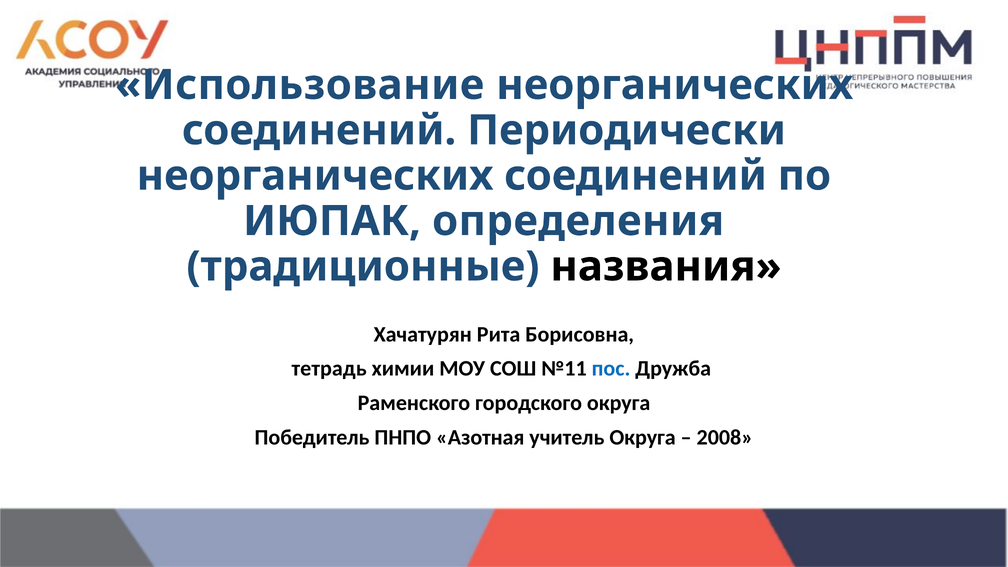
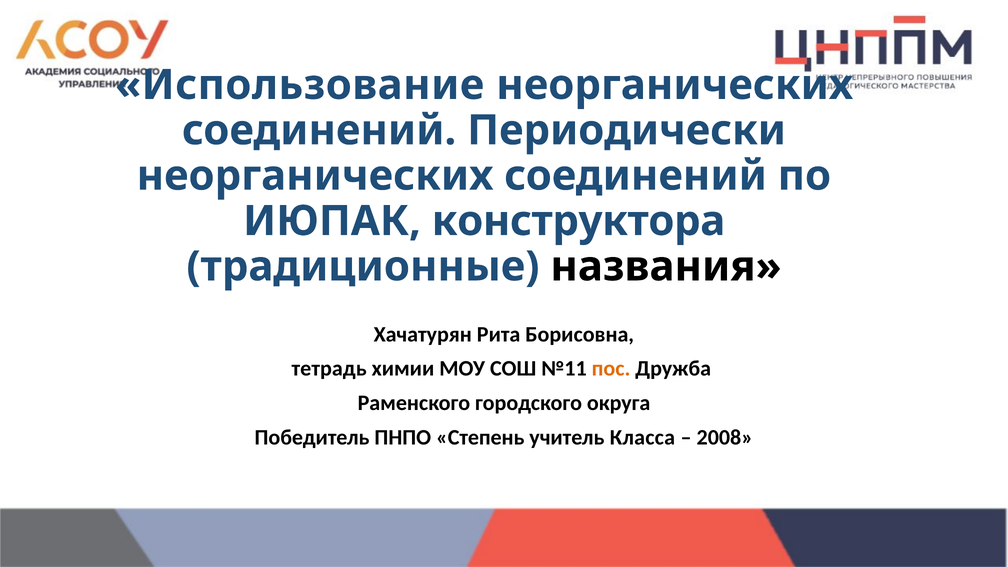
определения: определения -> конструктора
пос colour: blue -> orange
Азотная: Азотная -> Степень
учитель Округа: Округа -> Класса
